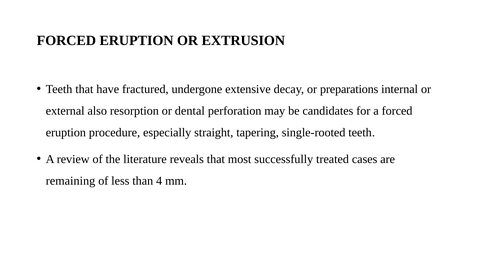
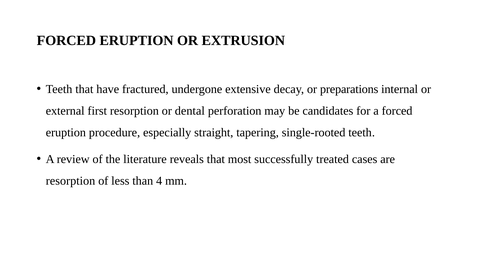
also: also -> first
remaining at (71, 181): remaining -> resorption
